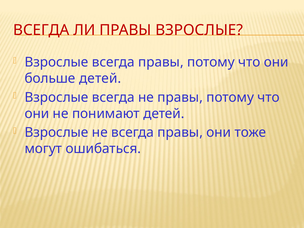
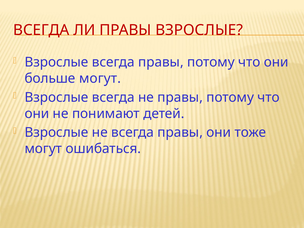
больше детей: детей -> могут
